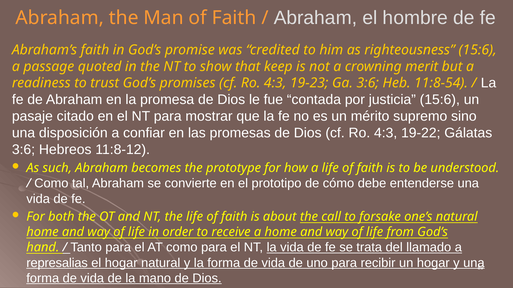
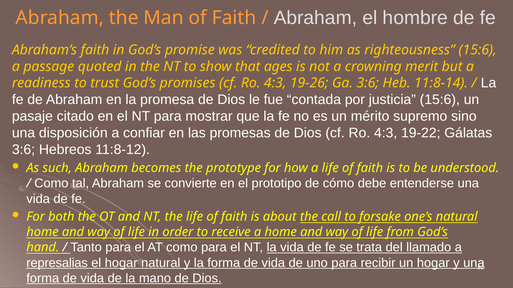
keep: keep -> ages
19-23: 19-23 -> 19-26
11:8-54: 11:8-54 -> 11:8-14
